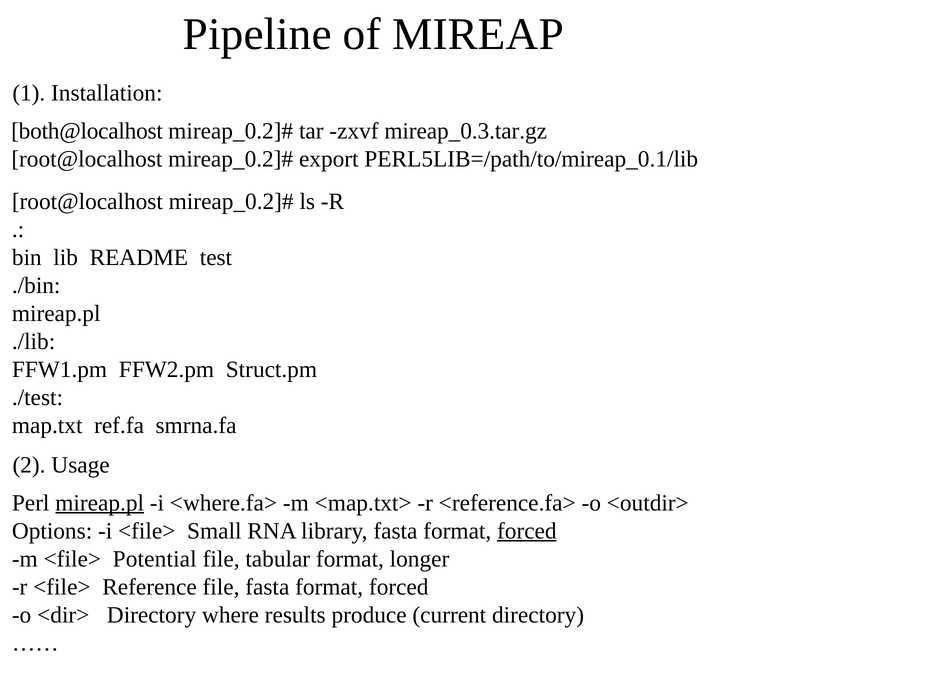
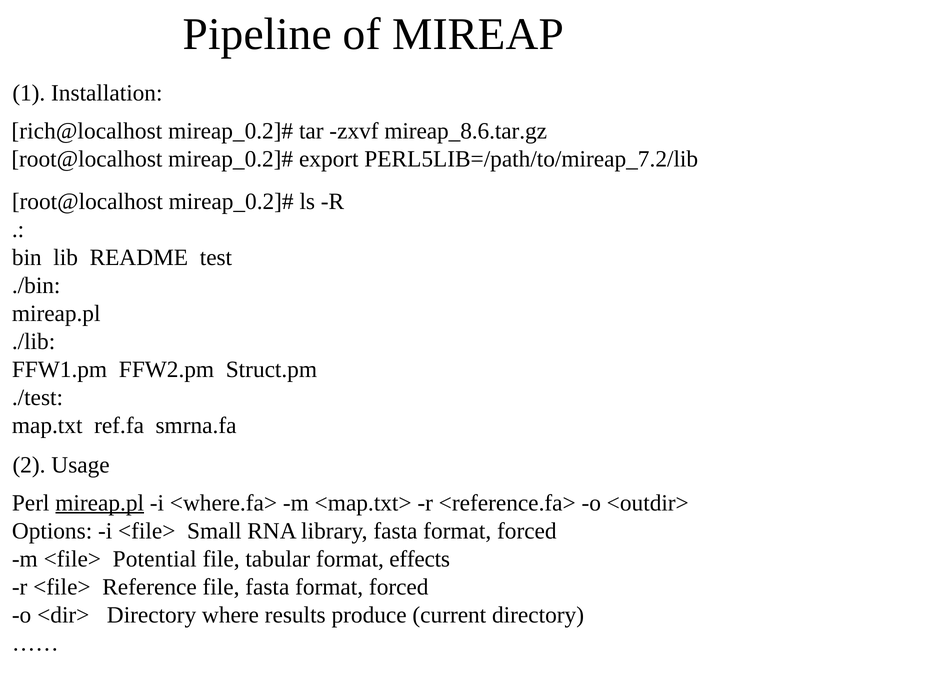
both@localhost: both@localhost -> rich@localhost
mireap_0.3.tar.gz: mireap_0.3.tar.gz -> mireap_8.6.tar.gz
PERL5LIB=/path/to/mireap_0.1/lib: PERL5LIB=/path/to/mireap_0.1/lib -> PERL5LIB=/path/to/mireap_7.2/lib
forced at (527, 531) underline: present -> none
longer: longer -> effects
